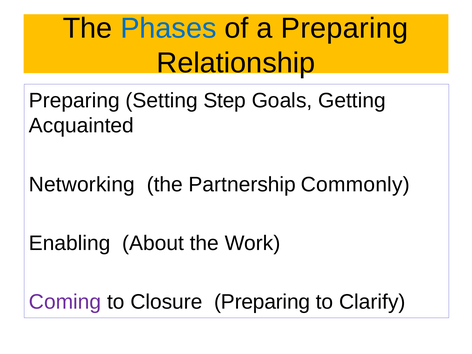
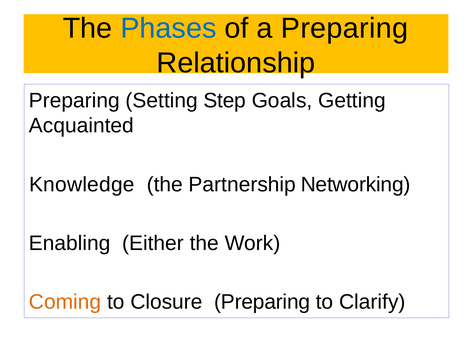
Networking: Networking -> Knowledge
Commonly: Commonly -> Networking
About: About -> Either
Coming colour: purple -> orange
